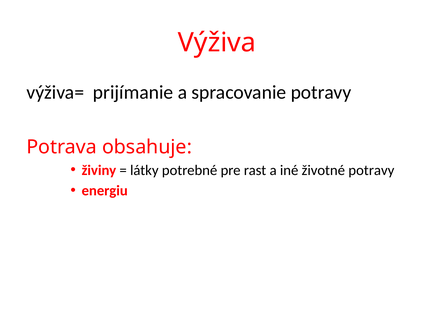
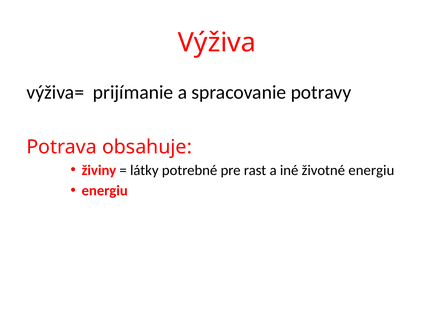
životné potravy: potravy -> energiu
